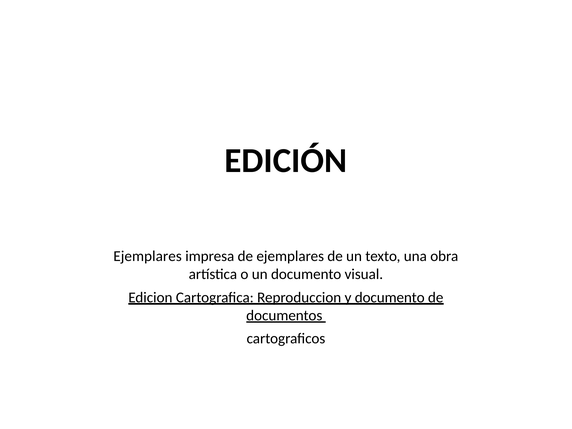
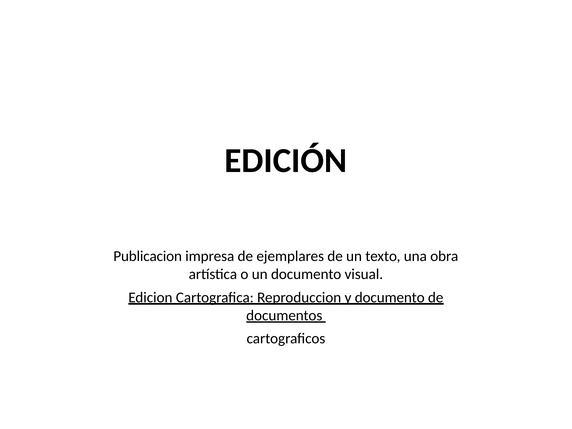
Ejemplares at (148, 256): Ejemplares -> Publicacion
